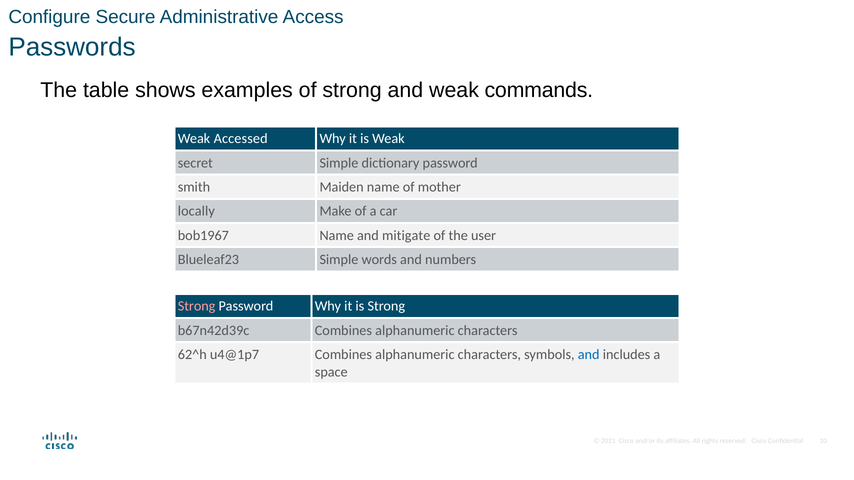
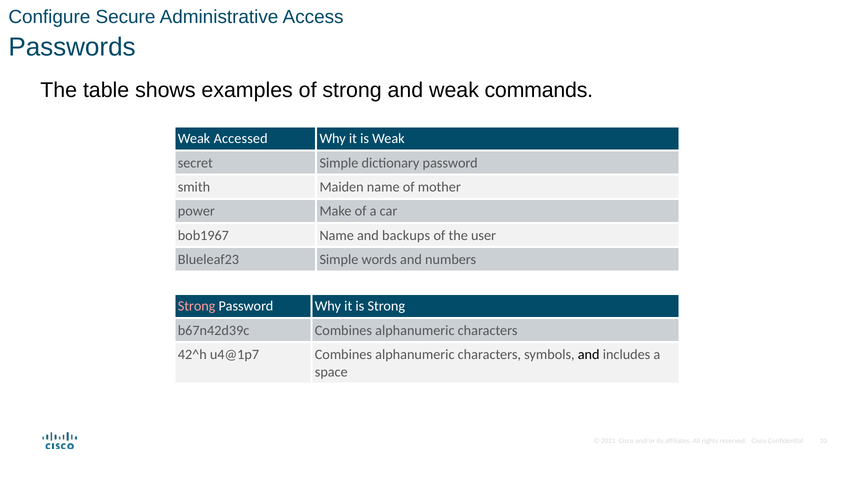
locally: locally -> power
mitigate: mitigate -> backups
62^h: 62^h -> 42^h
and at (589, 355) colour: blue -> black
